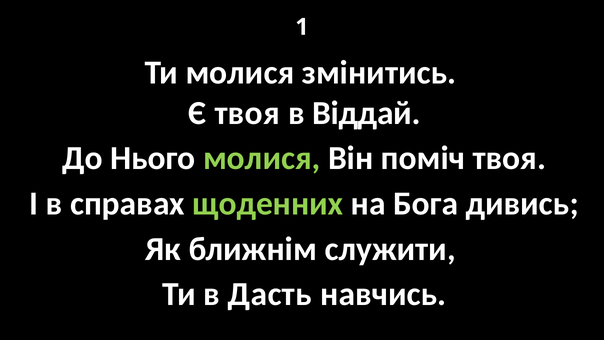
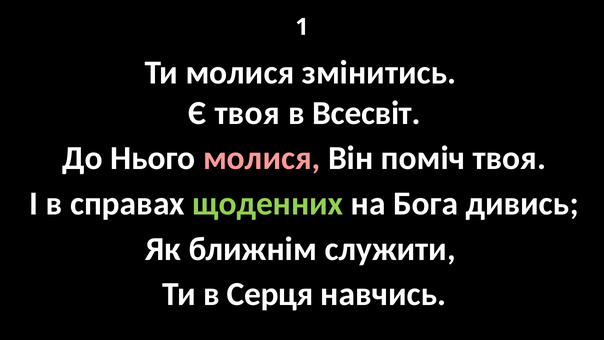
Віддай: Віддай -> Всесвіт
молися at (262, 158) colour: light green -> pink
Дасть: Дасть -> Серця
